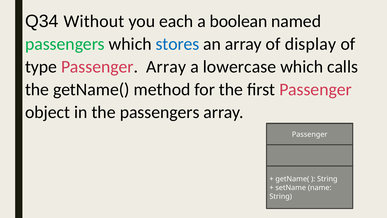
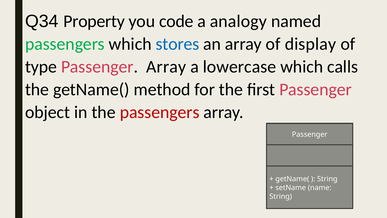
Without: Without -> Property
each: each -> code
boolean: boolean -> analogy
passengers at (160, 112) colour: black -> red
